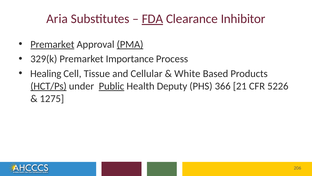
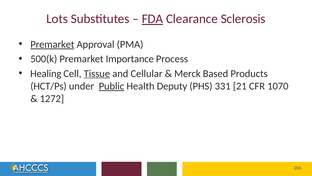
Aria: Aria -> Lots
Inhibitor: Inhibitor -> Sclerosis
PMA underline: present -> none
329(k: 329(k -> 500(k
Tissue underline: none -> present
White: White -> Merck
HCT/Ps underline: present -> none
366: 366 -> 331
5226: 5226 -> 1070
1275: 1275 -> 1272
